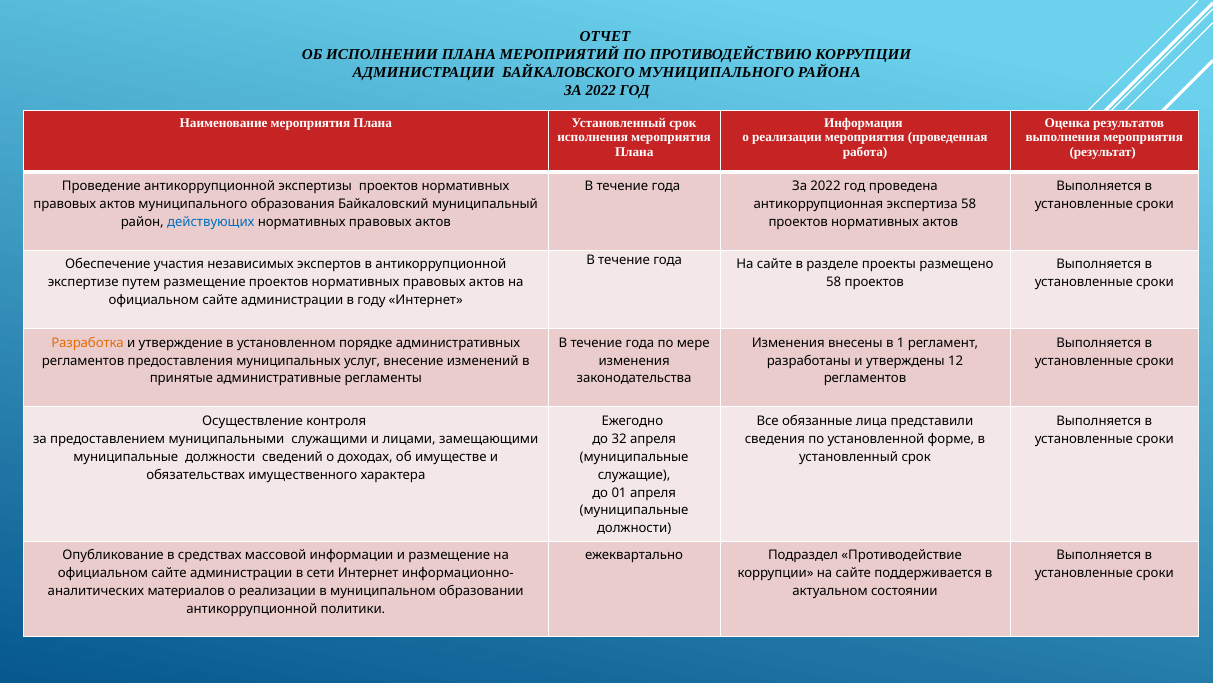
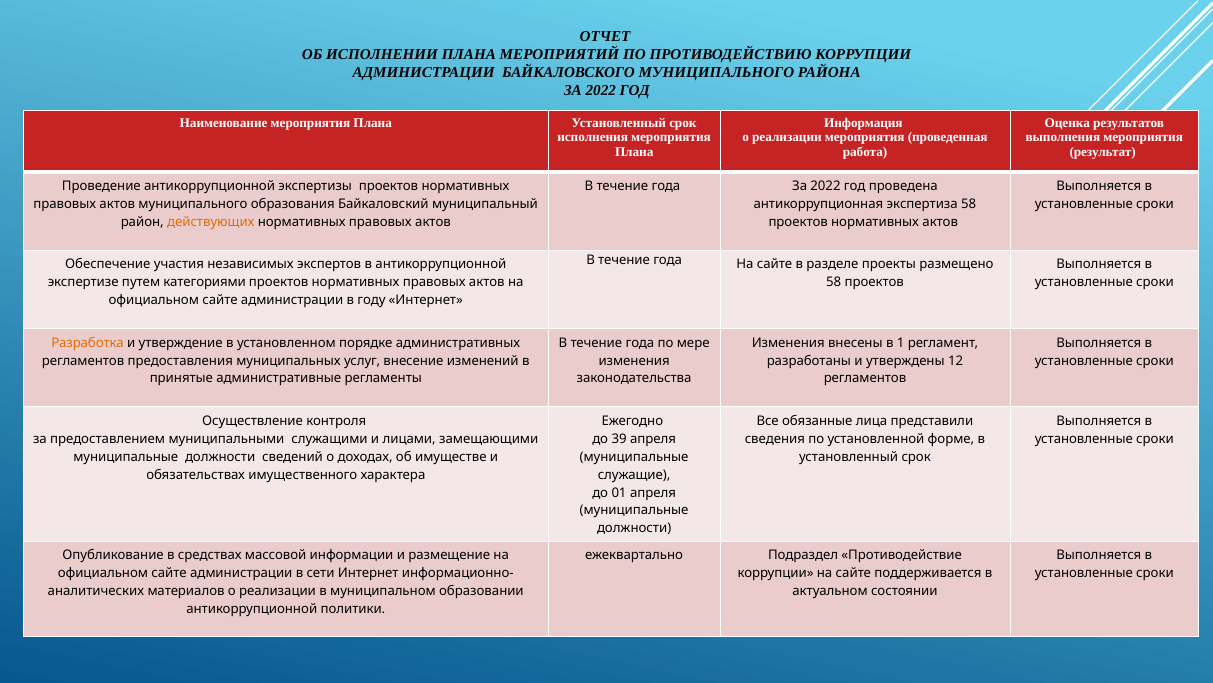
действующих colour: blue -> orange
путем размещение: размещение -> категориями
32: 32 -> 39
